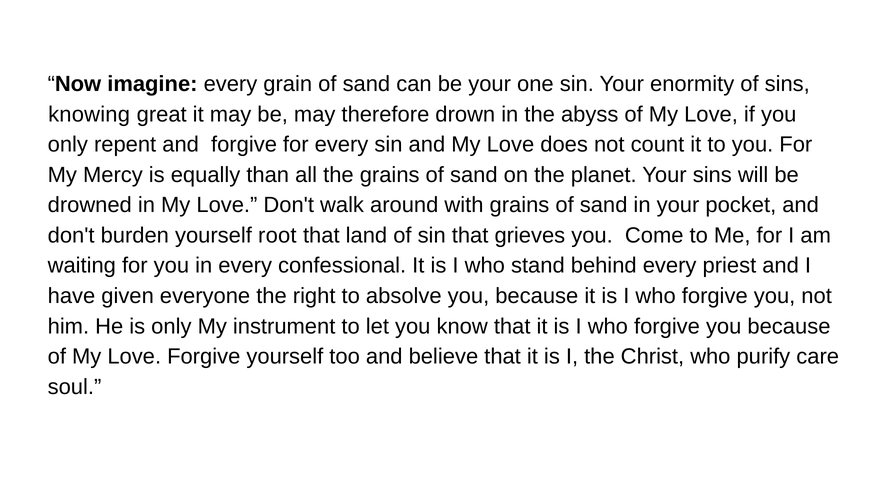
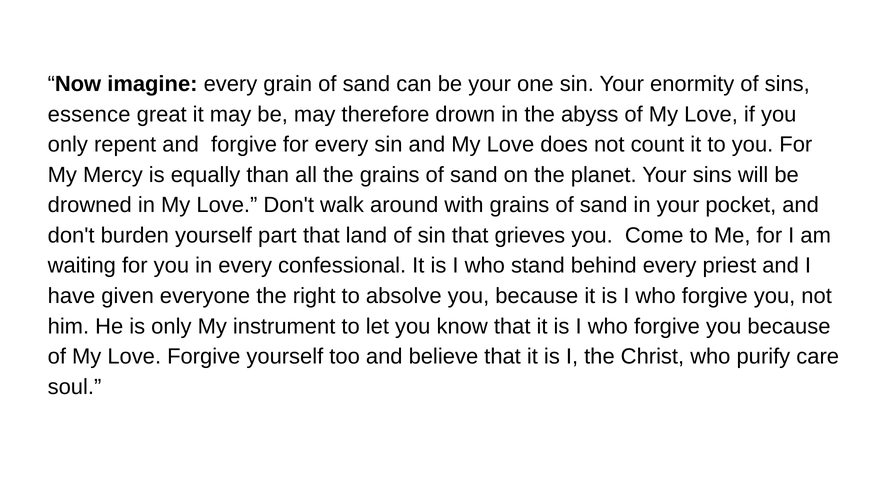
knowing: knowing -> essence
root: root -> part
